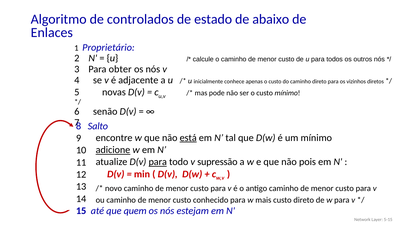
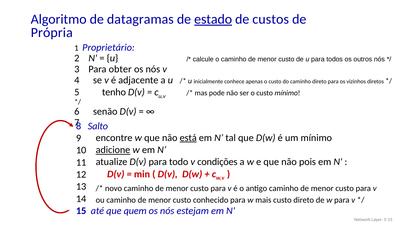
controlados: controlados -> datagramas
estado underline: none -> present
abaixo: abaixo -> custos
Enlaces: Enlaces -> Própria
novas: novas -> tenho
para at (158, 162) underline: present -> none
supressão: supressão -> condições
